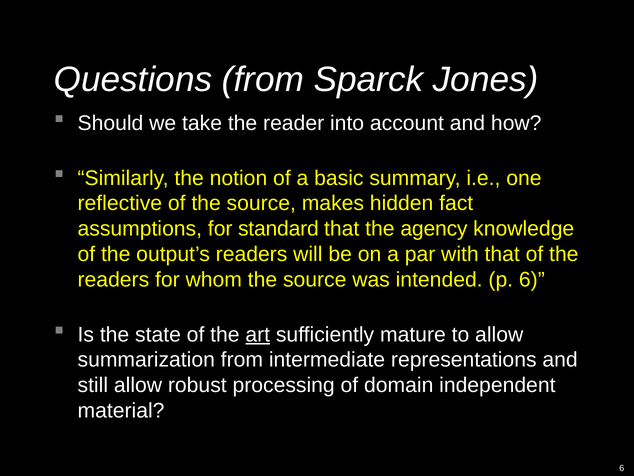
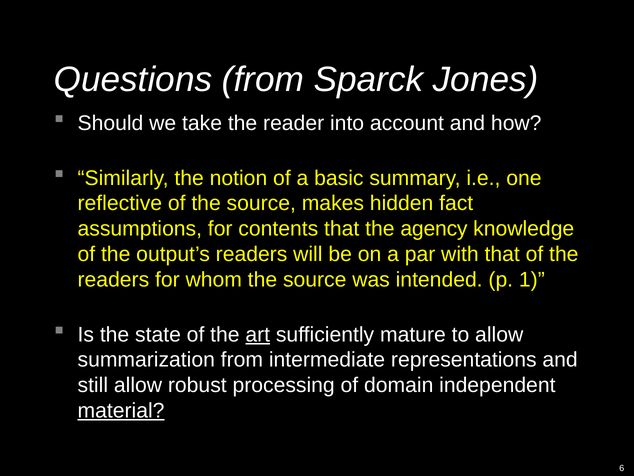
standard: standard -> contents
p 6: 6 -> 1
material underline: none -> present
